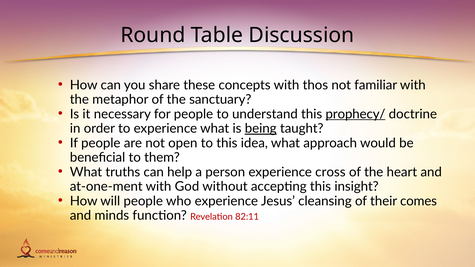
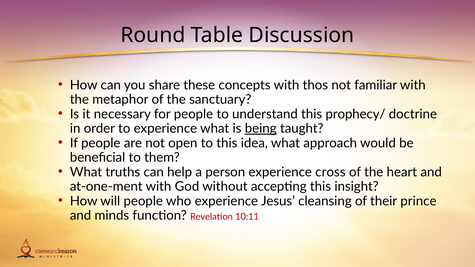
prophecy/ underline: present -> none
comes: comes -> prince
82:11: 82:11 -> 10:11
